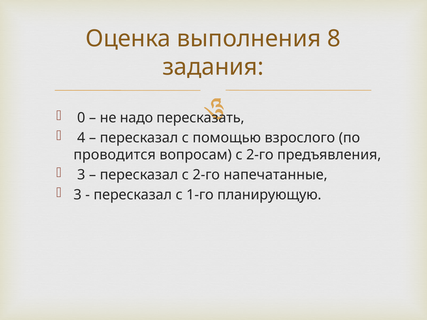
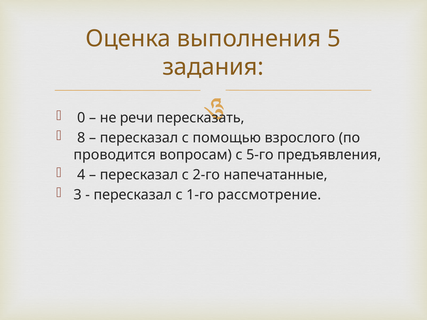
8: 8 -> 5
надо: надо -> речи
4: 4 -> 8
вопросам с 2-го: 2-го -> 5-го
3 at (81, 175): 3 -> 4
планирующую: планирующую -> рассмотрение
